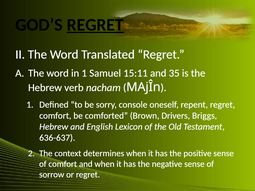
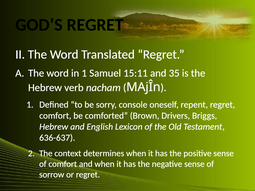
REGRET at (95, 25) underline: present -> none
